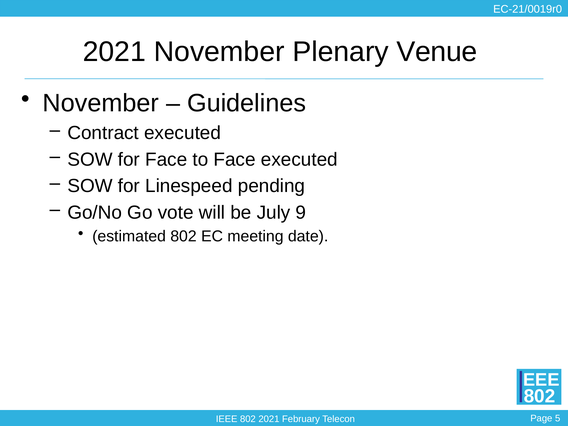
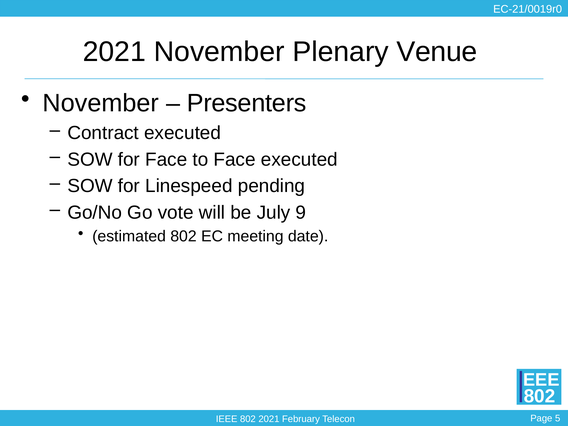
Guidelines: Guidelines -> Presenters
